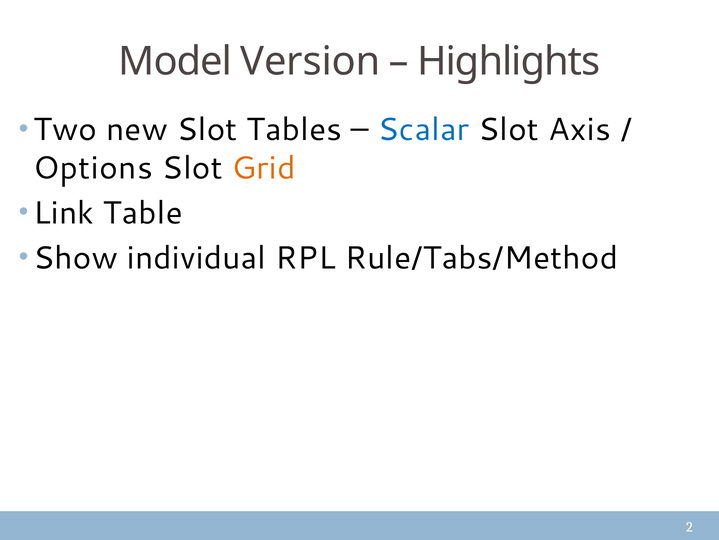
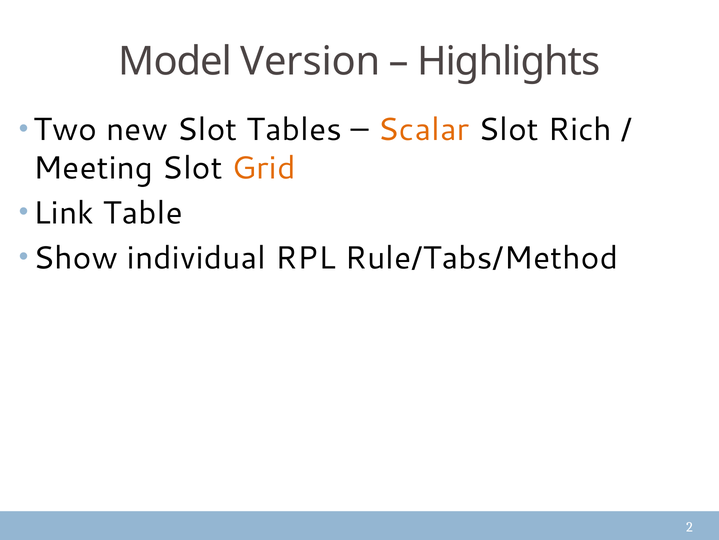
Scalar colour: blue -> orange
Axis: Axis -> Rich
Options: Options -> Meeting
